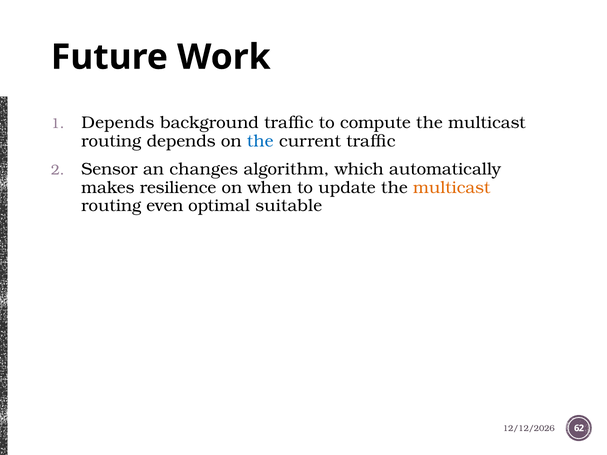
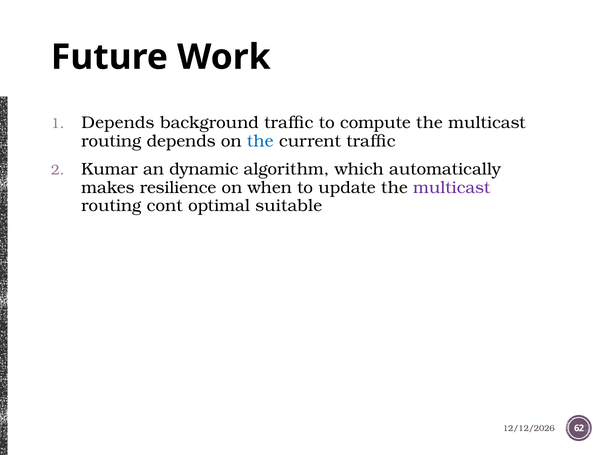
Sensor: Sensor -> Kumar
changes: changes -> dynamic
multicast at (452, 188) colour: orange -> purple
even: even -> cont
